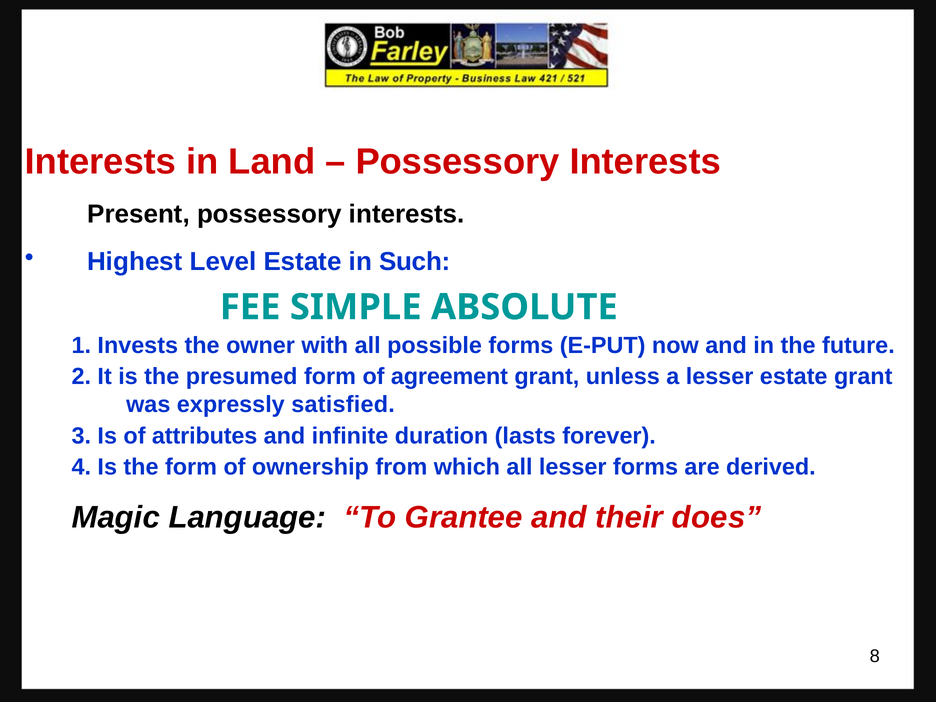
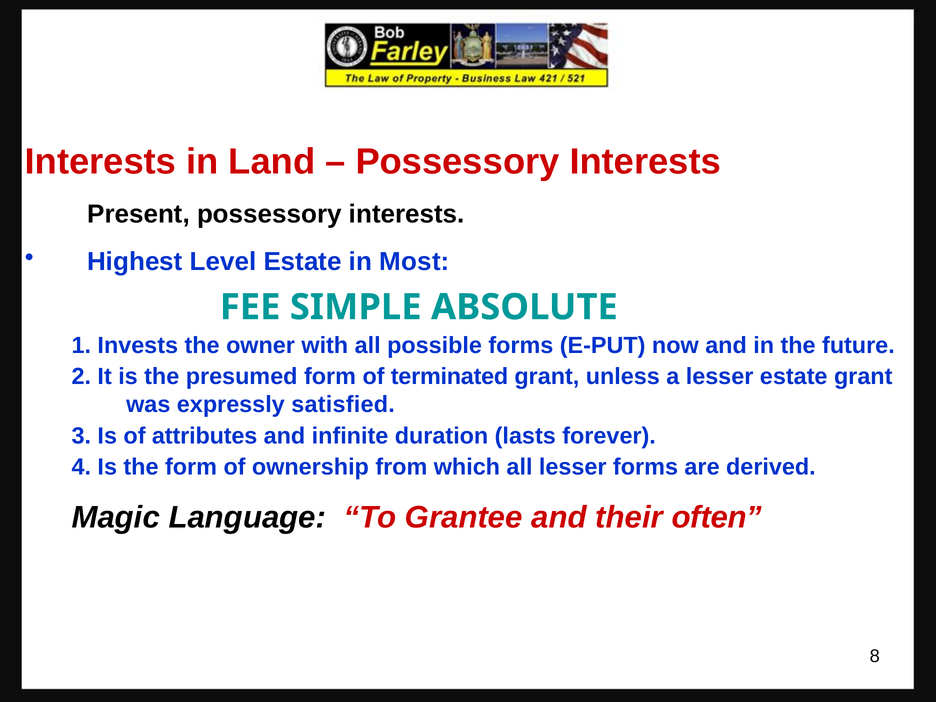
Such: Such -> Most
agreement: agreement -> terminated
does: does -> often
